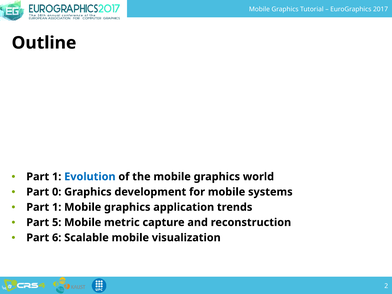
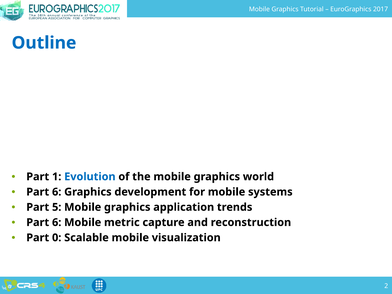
Outline colour: black -> blue
0 at (57, 192): 0 -> 6
1 at (57, 207): 1 -> 5
5 at (57, 222): 5 -> 6
6: 6 -> 0
